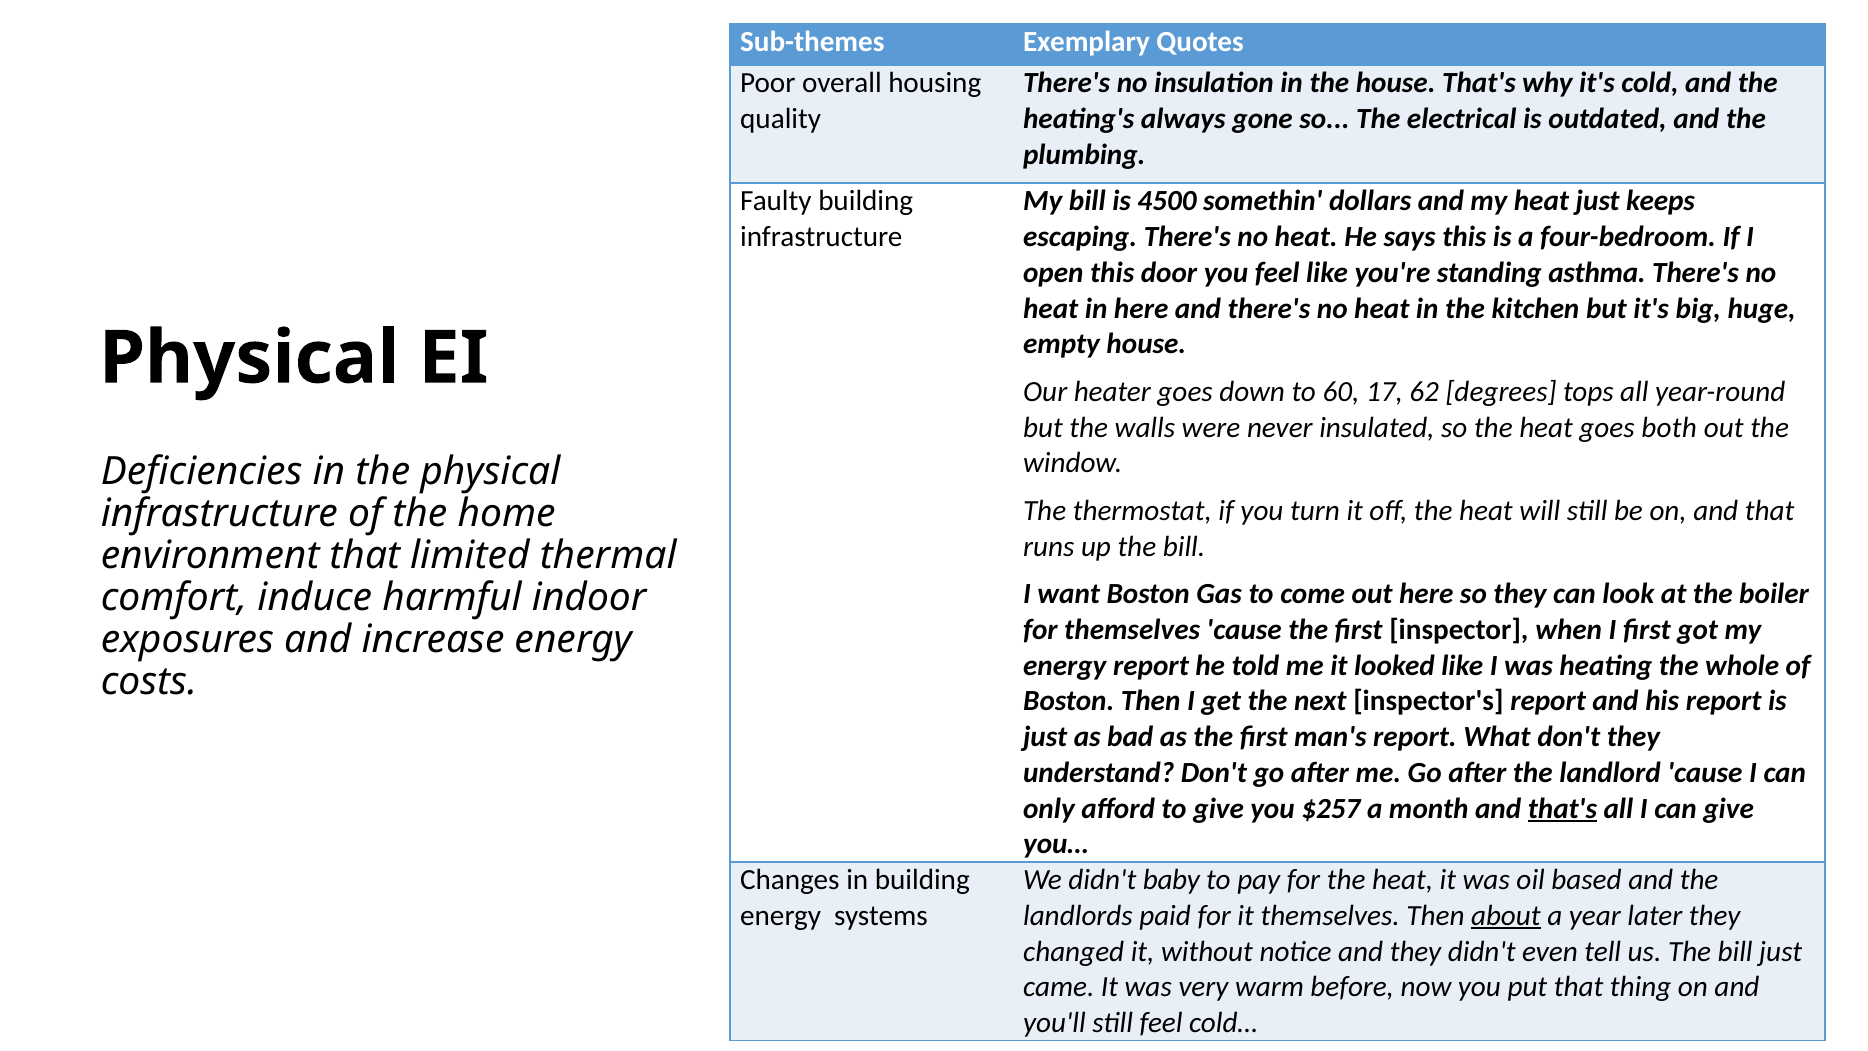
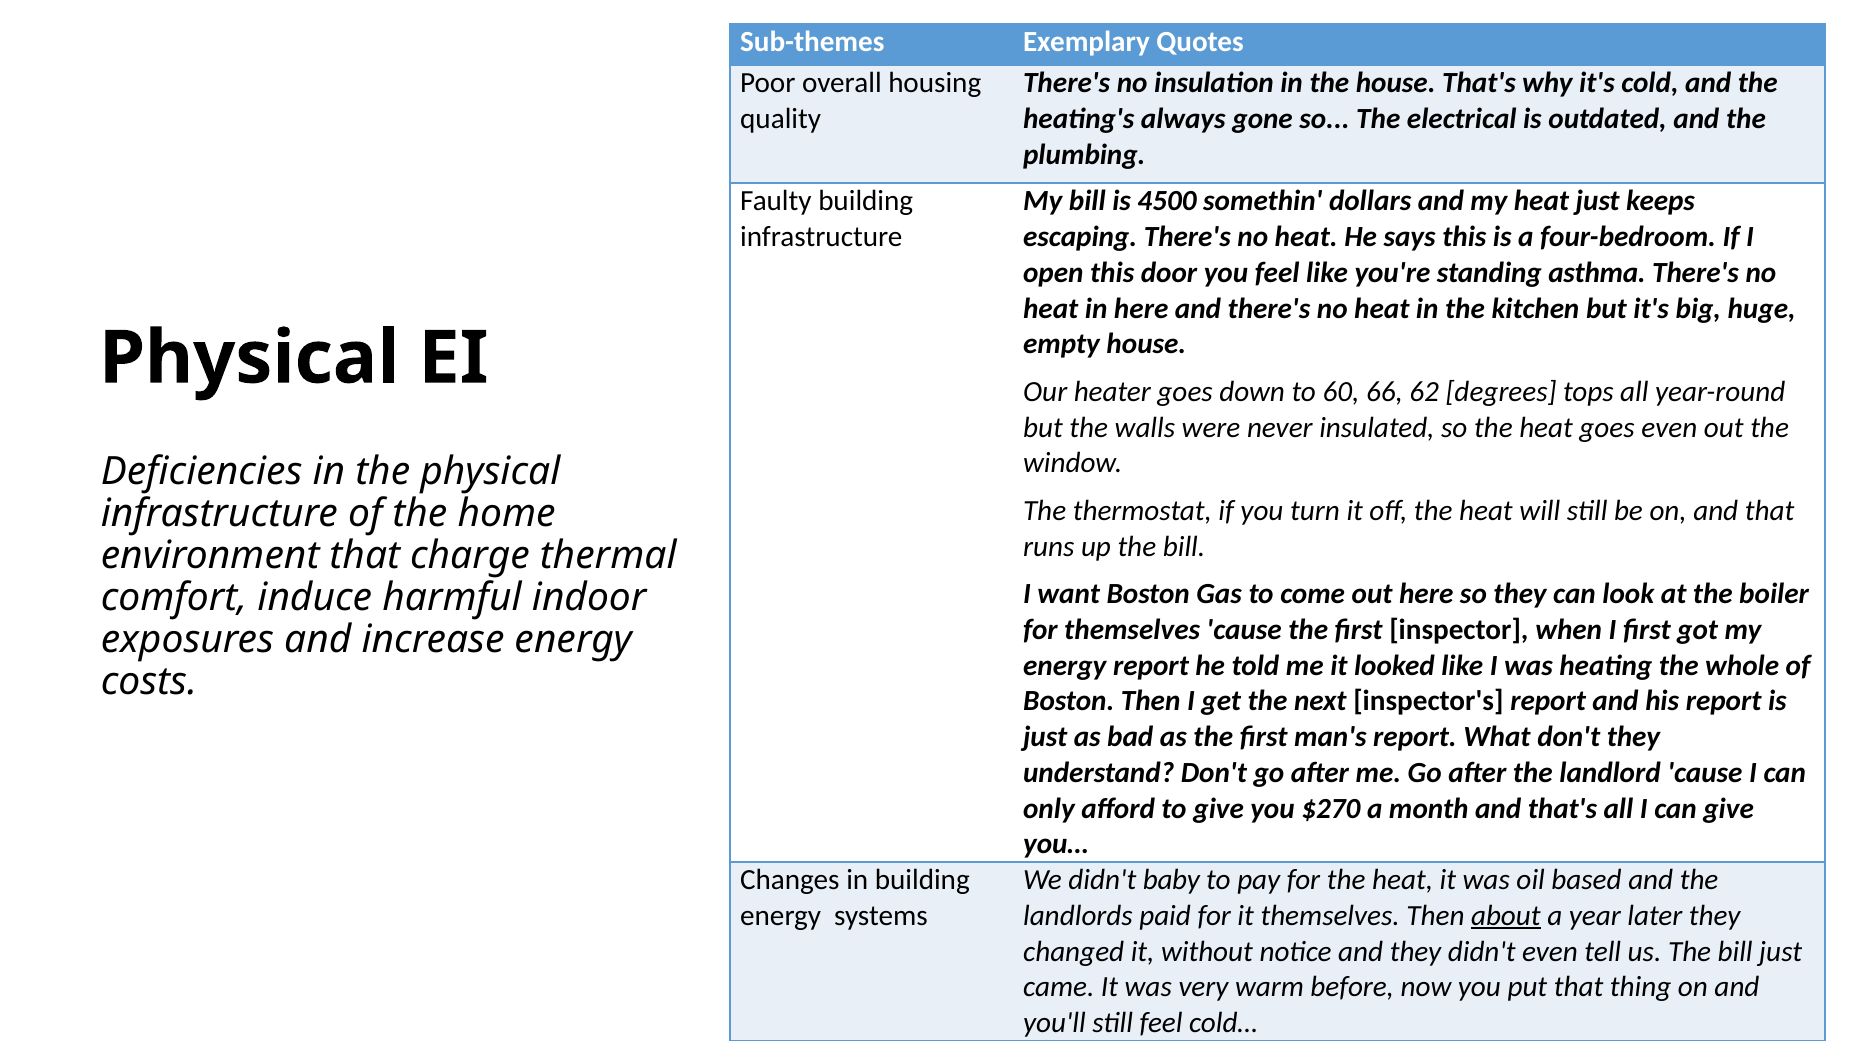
17: 17 -> 66
goes both: both -> even
limited: limited -> charge
$257: $257 -> $270
that's at (1562, 808) underline: present -> none
